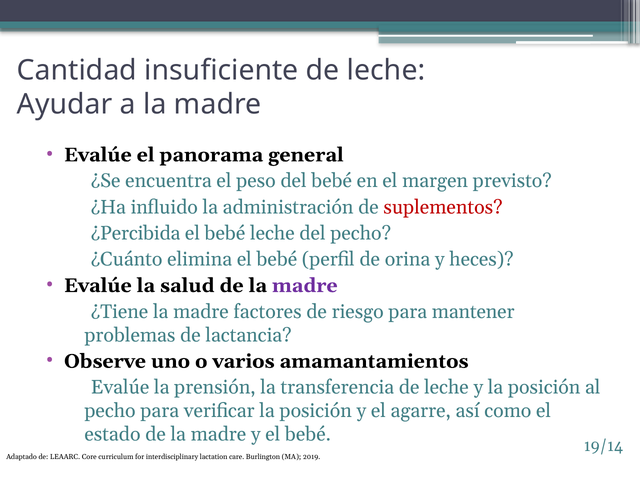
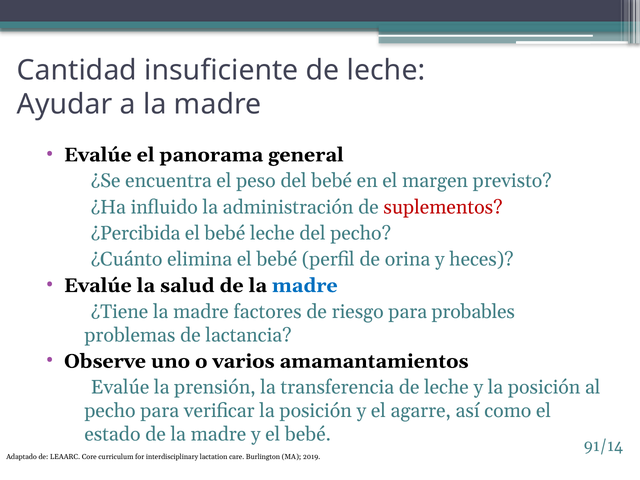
madre at (305, 286) colour: purple -> blue
mantener: mantener -> probables
19/14: 19/14 -> 91/14
